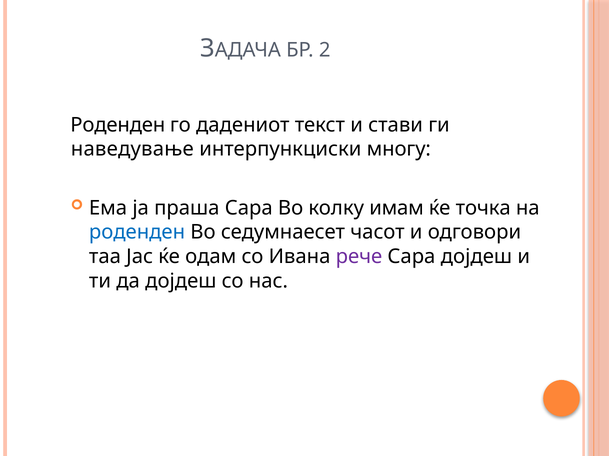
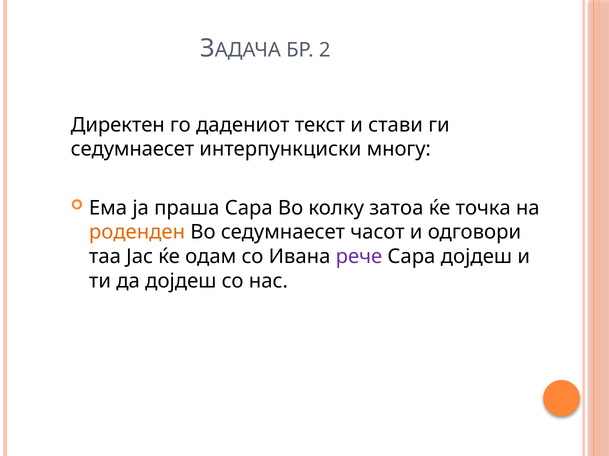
Роденден at (118, 125): Роденден -> Директен
наведување at (132, 149): наведување -> седумнаесет
имам: имам -> затоа
роденден at (137, 233) colour: blue -> orange
